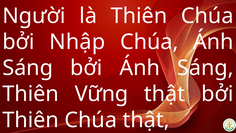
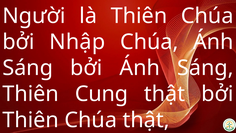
Vững: Vững -> Cung
